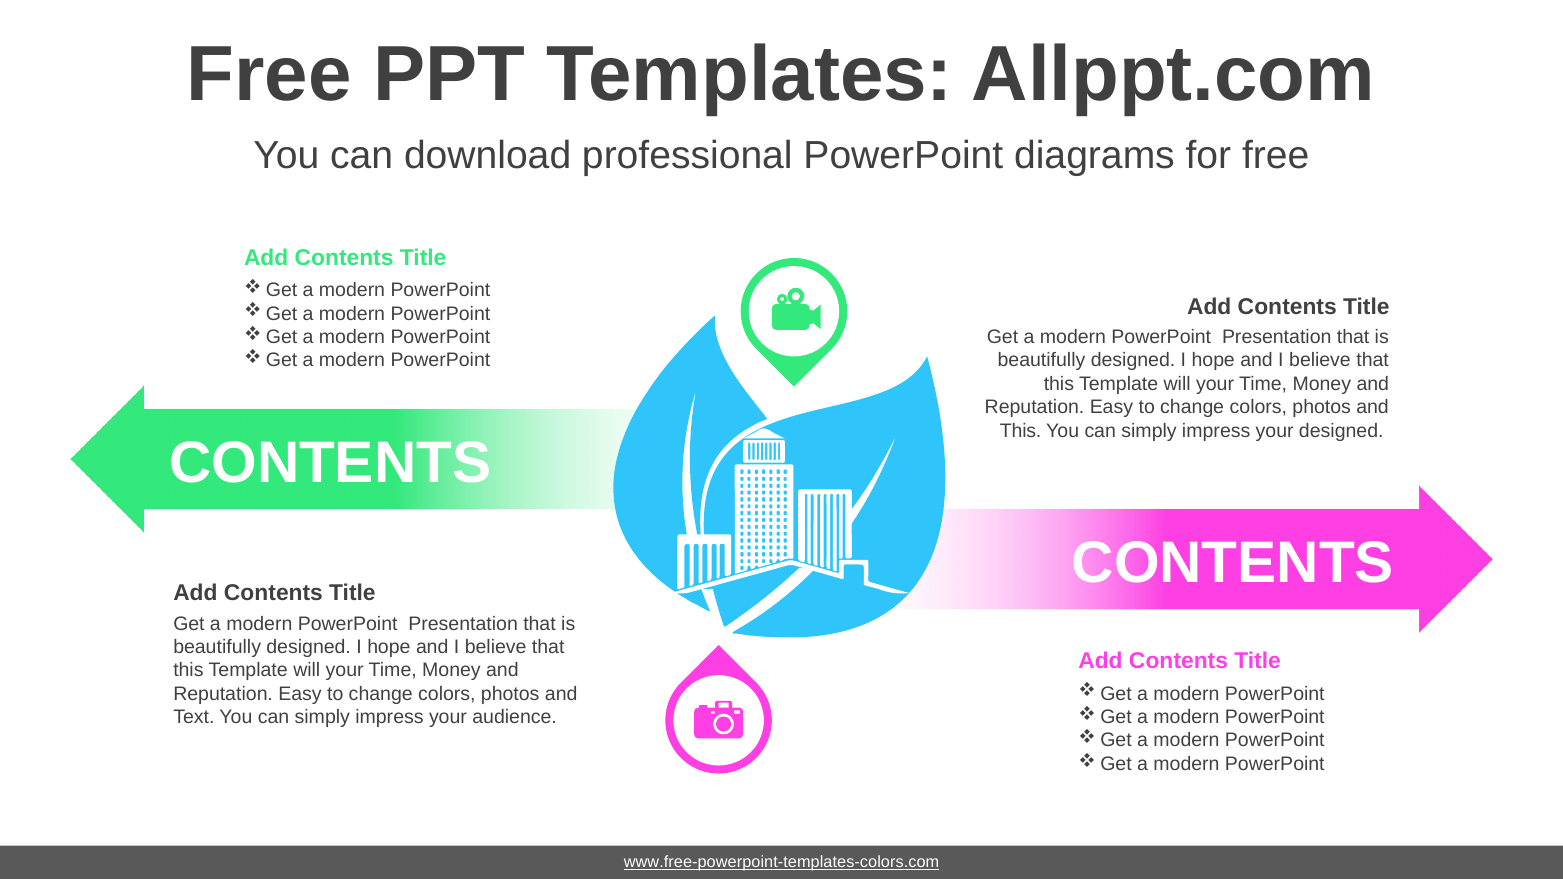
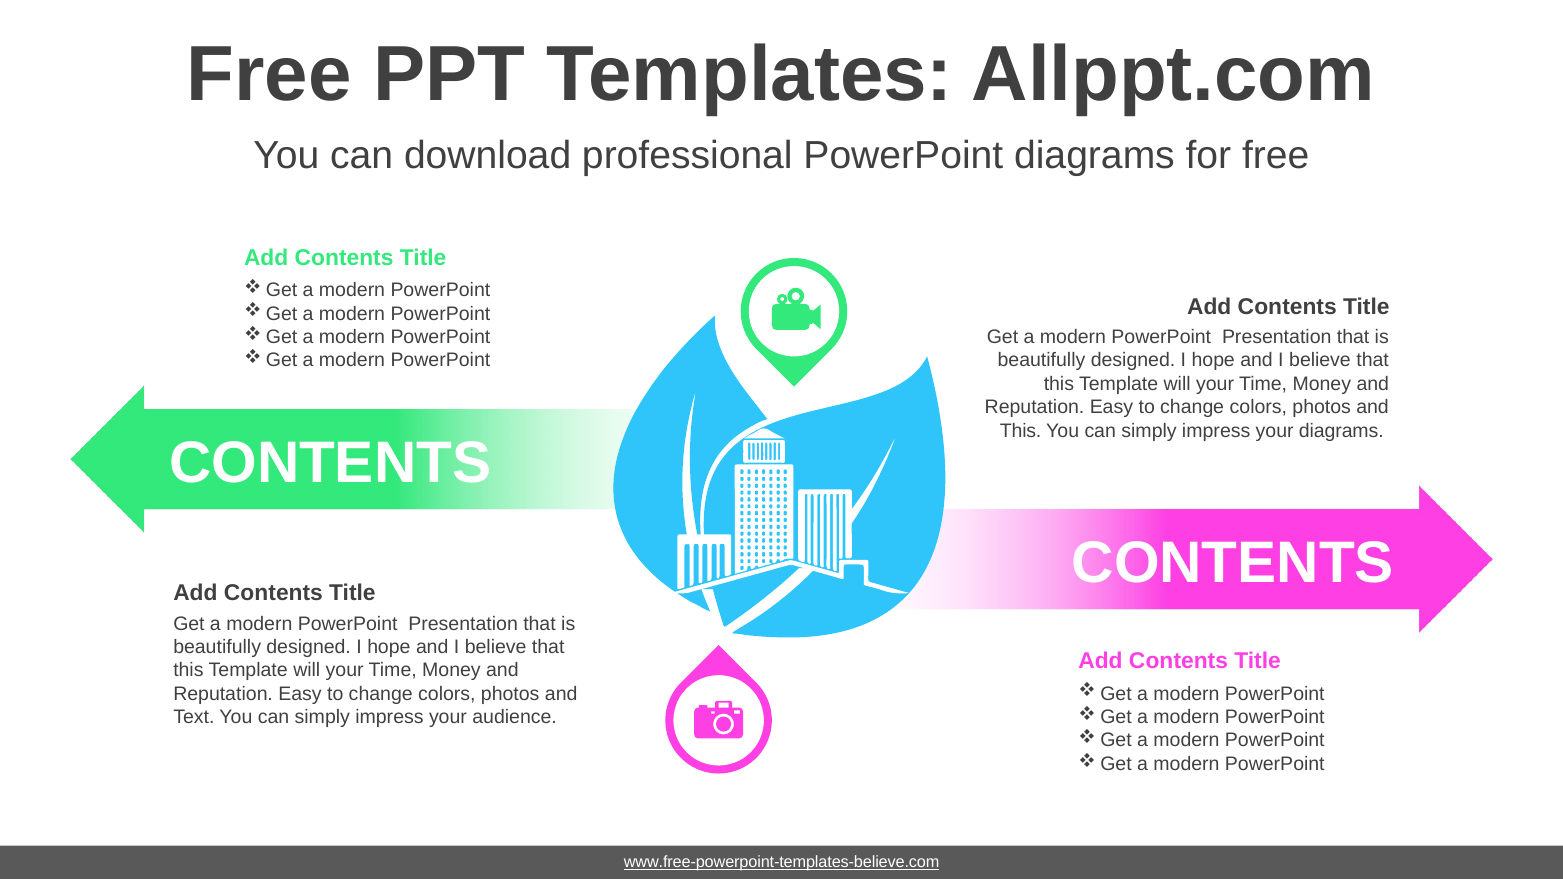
your designed: designed -> diagrams
www.free-powerpoint-templates-colors.com: www.free-powerpoint-templates-colors.com -> www.free-powerpoint-templates-believe.com
